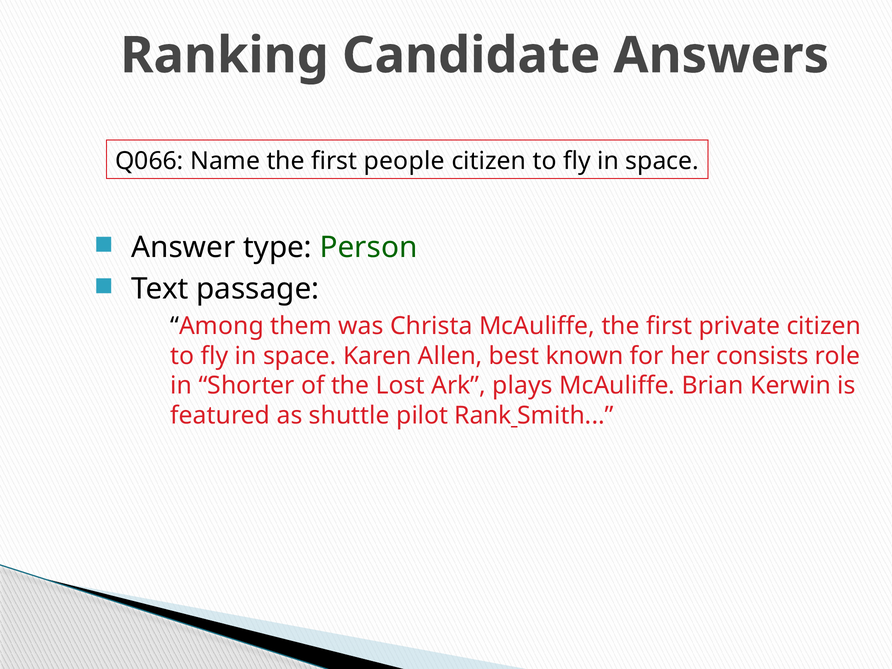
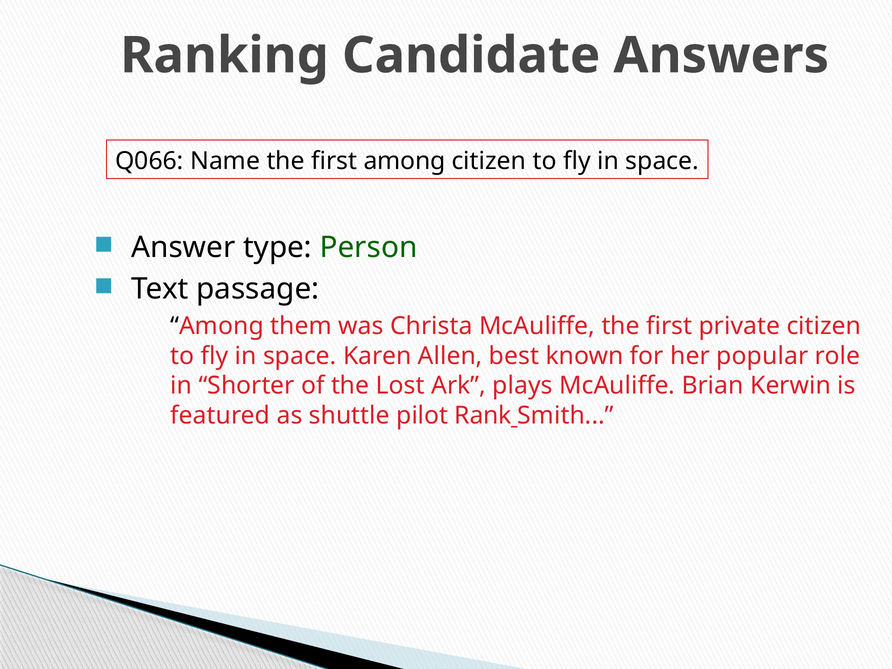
first people: people -> among
consists: consists -> popular
